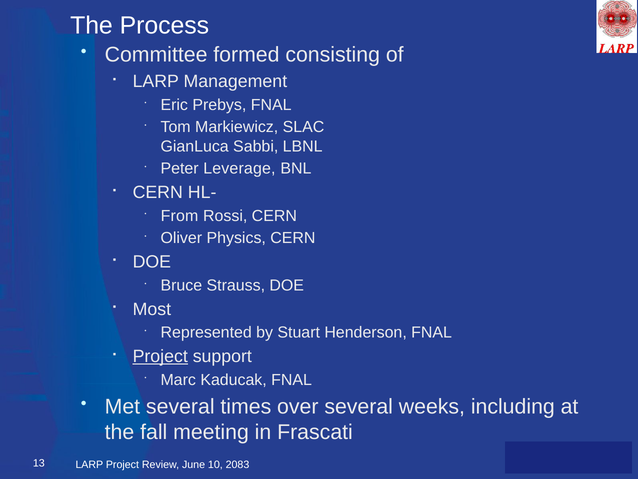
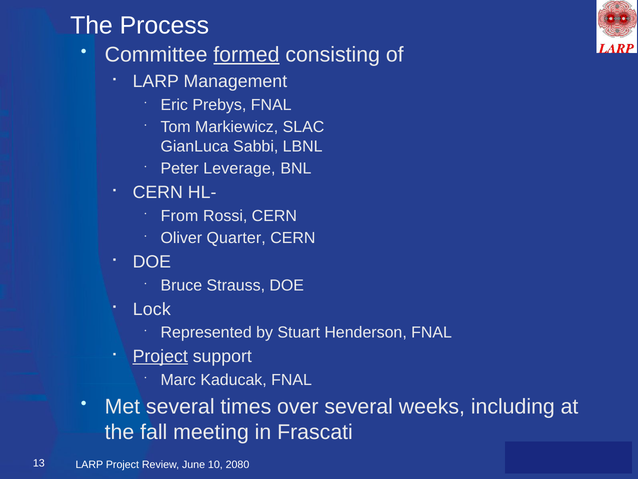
formed underline: none -> present
Physics: Physics -> Quarter
Most: Most -> Lock
2083: 2083 -> 2080
